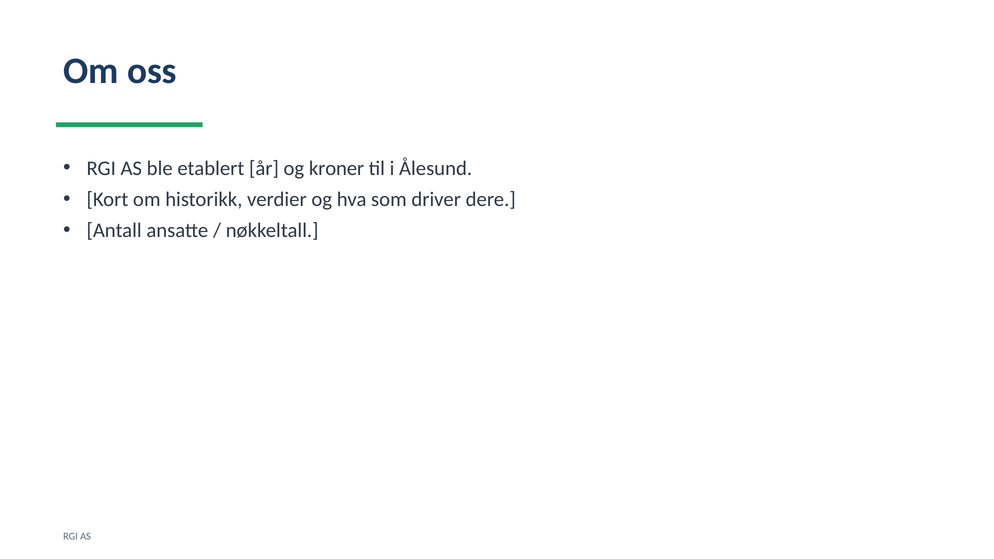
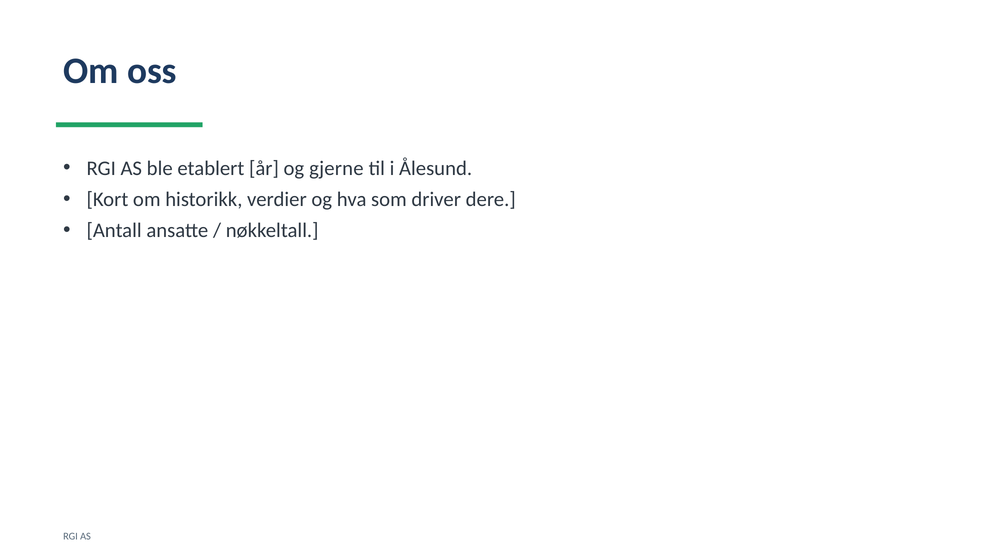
kroner: kroner -> gjerne
